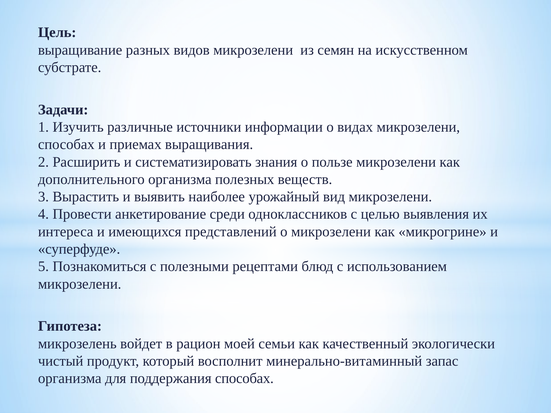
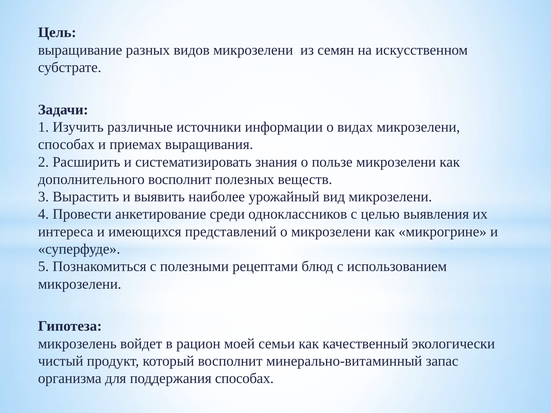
дополнительного организма: организма -> восполнит
